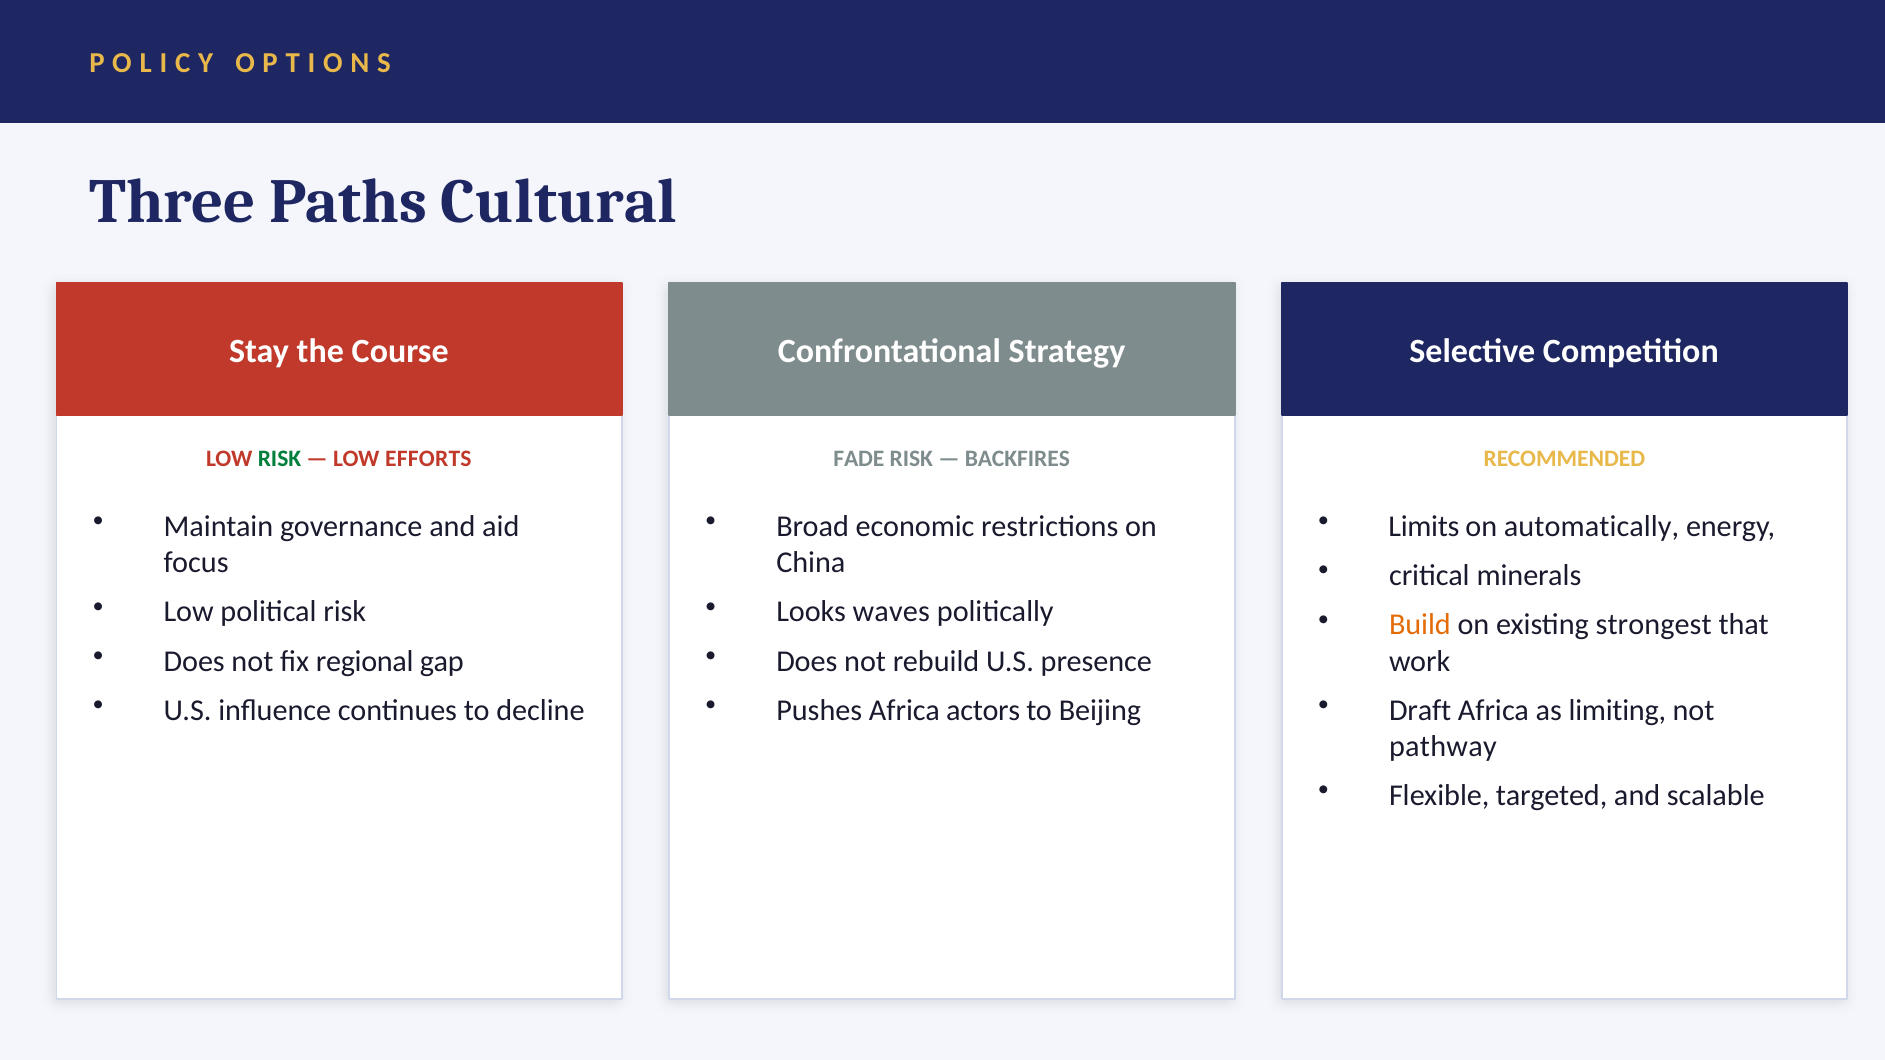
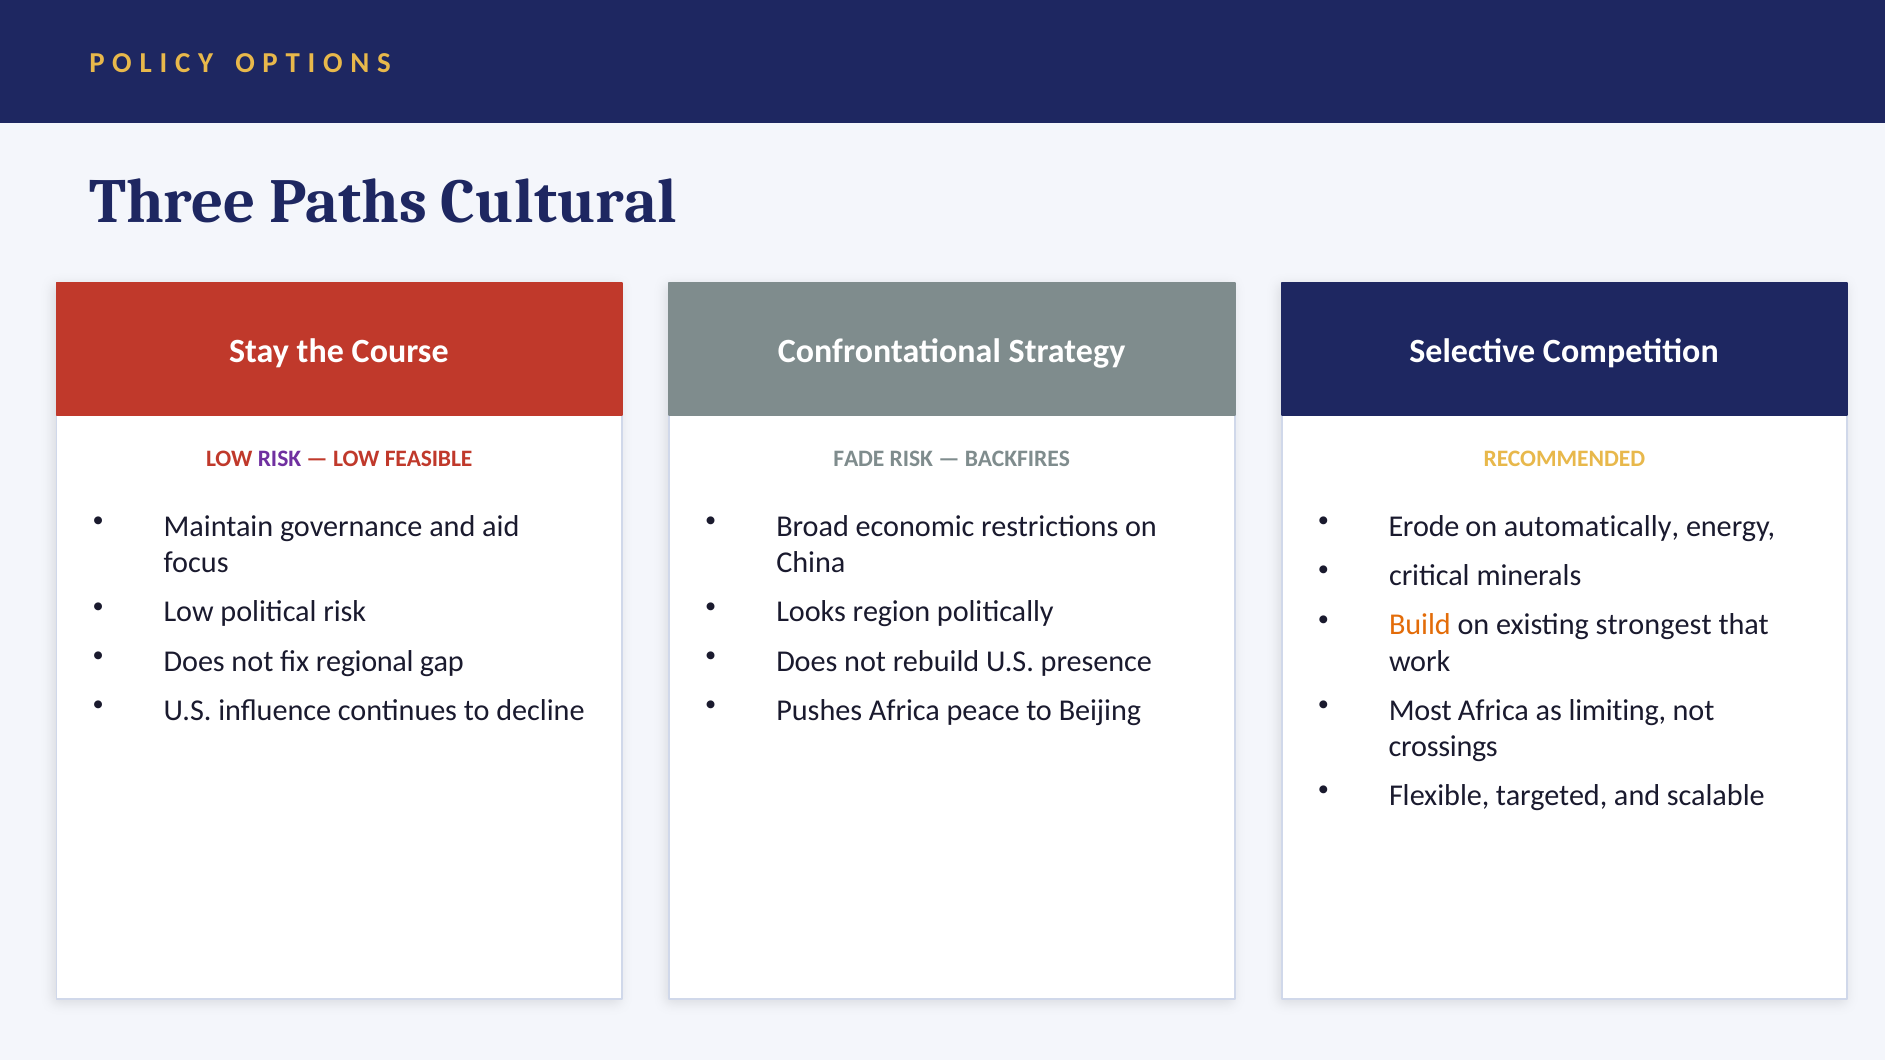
RISK at (279, 459) colour: green -> purple
EFFORTS: EFFORTS -> FEASIBLE
Limits: Limits -> Erode
waves: waves -> region
actors: actors -> peace
Draft: Draft -> Most
pathway: pathway -> crossings
